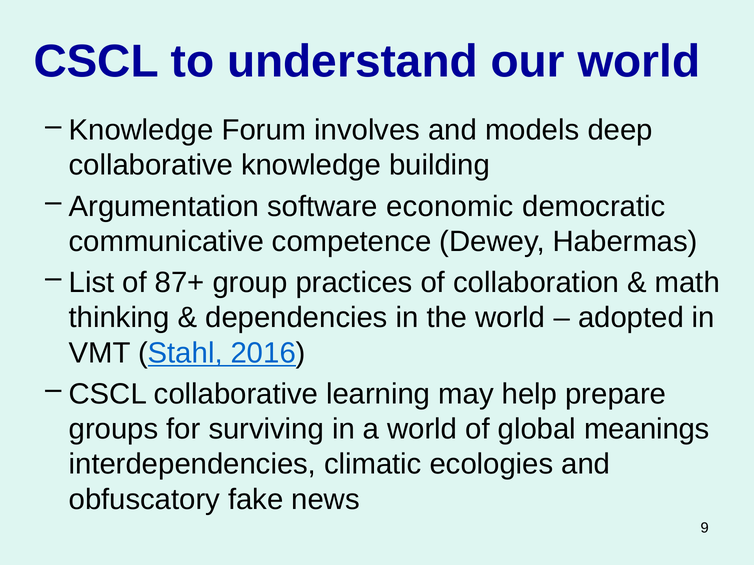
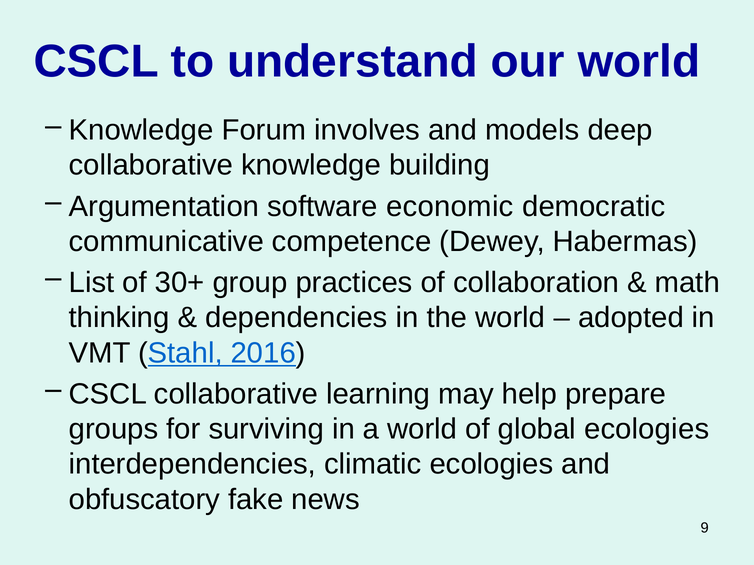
87+: 87+ -> 30+
global meanings: meanings -> ecologies
